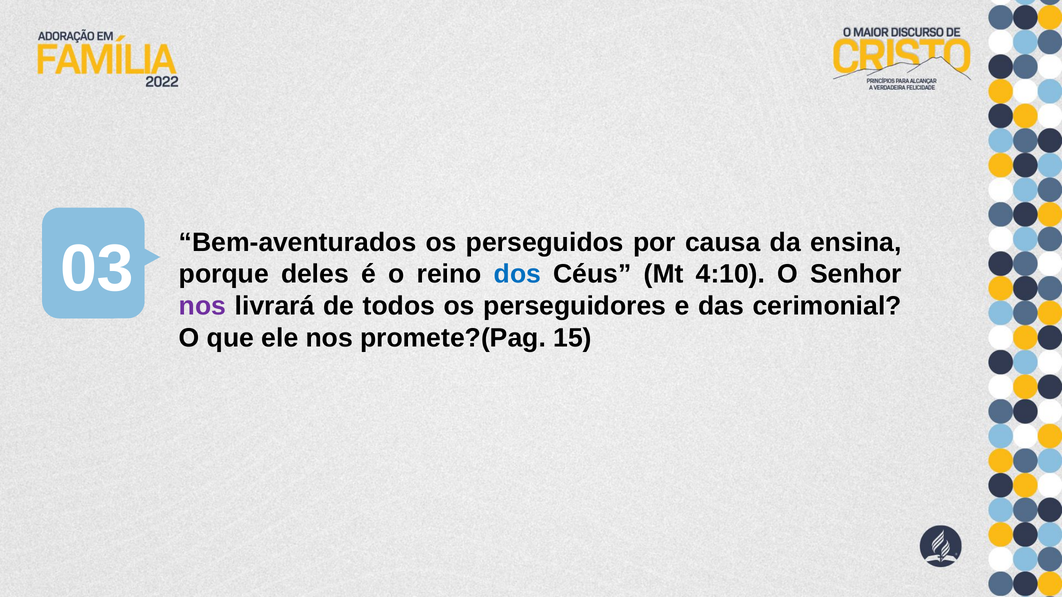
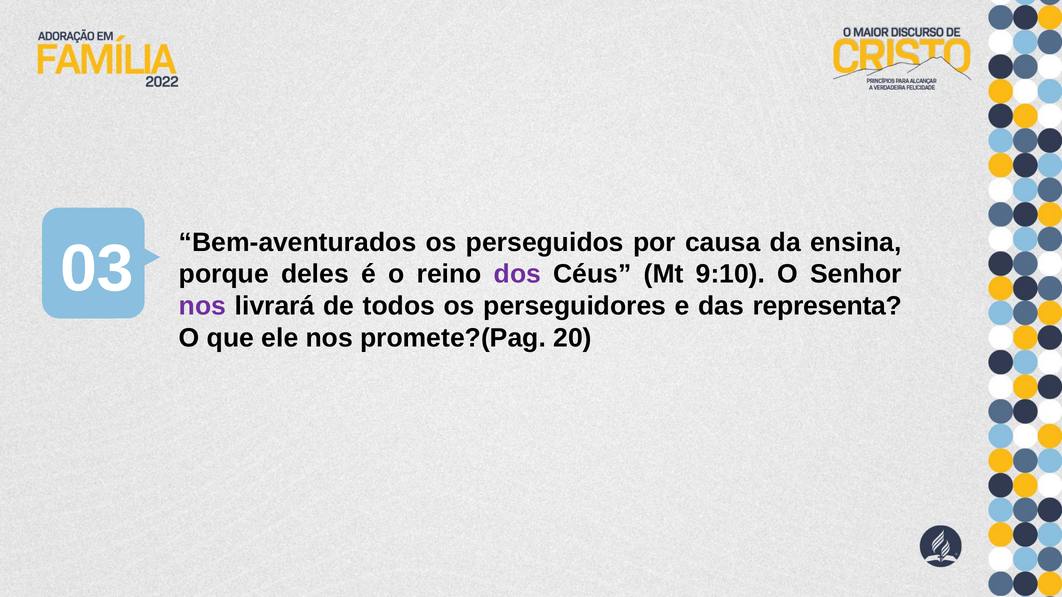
dos colour: blue -> purple
4:10: 4:10 -> 9:10
cerimonial: cerimonial -> representa
15: 15 -> 20
